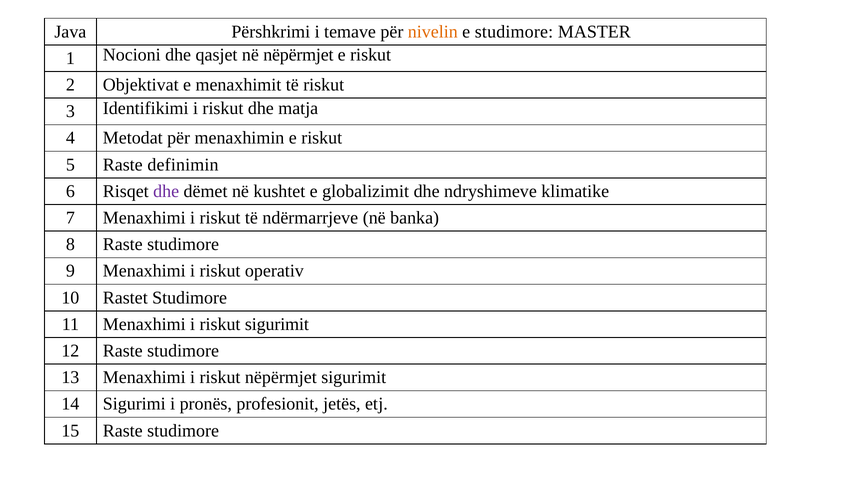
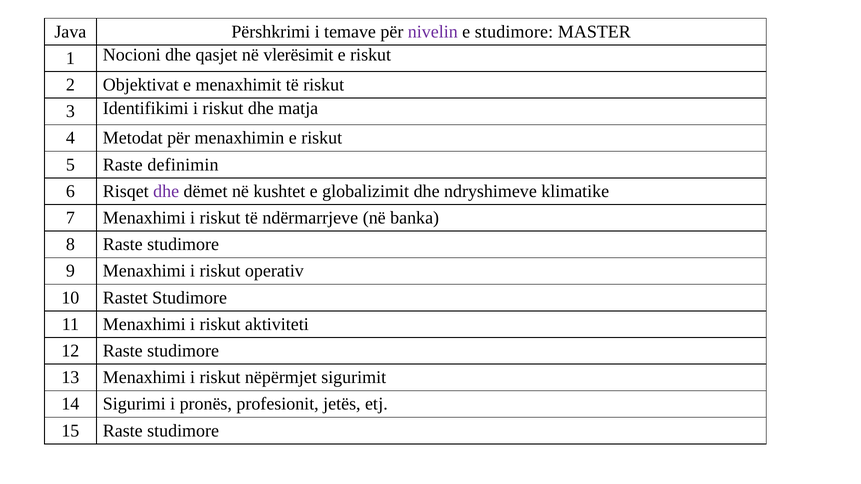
nivelin colour: orange -> purple
në nëpërmjet: nëpërmjet -> vlerësimit
riskut sigurimit: sigurimit -> aktiviteti
